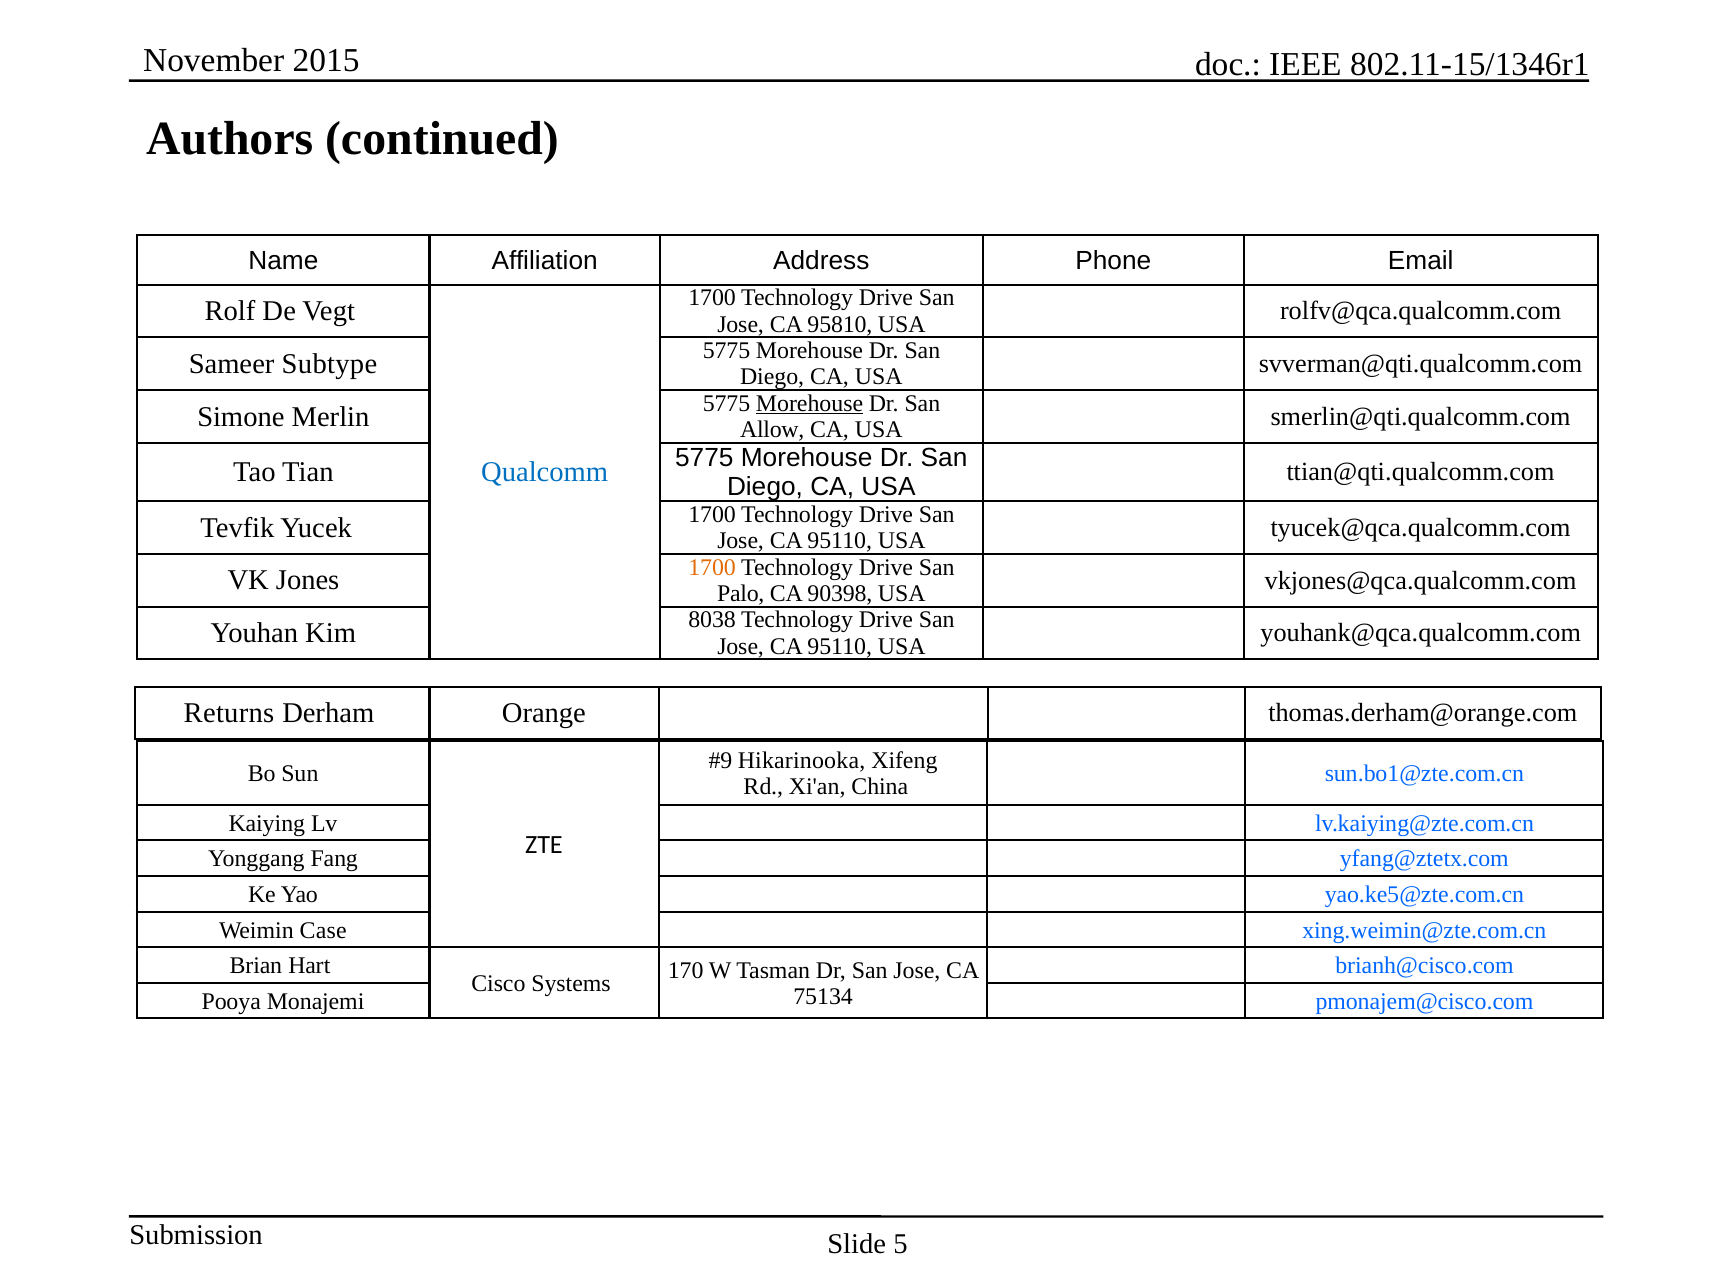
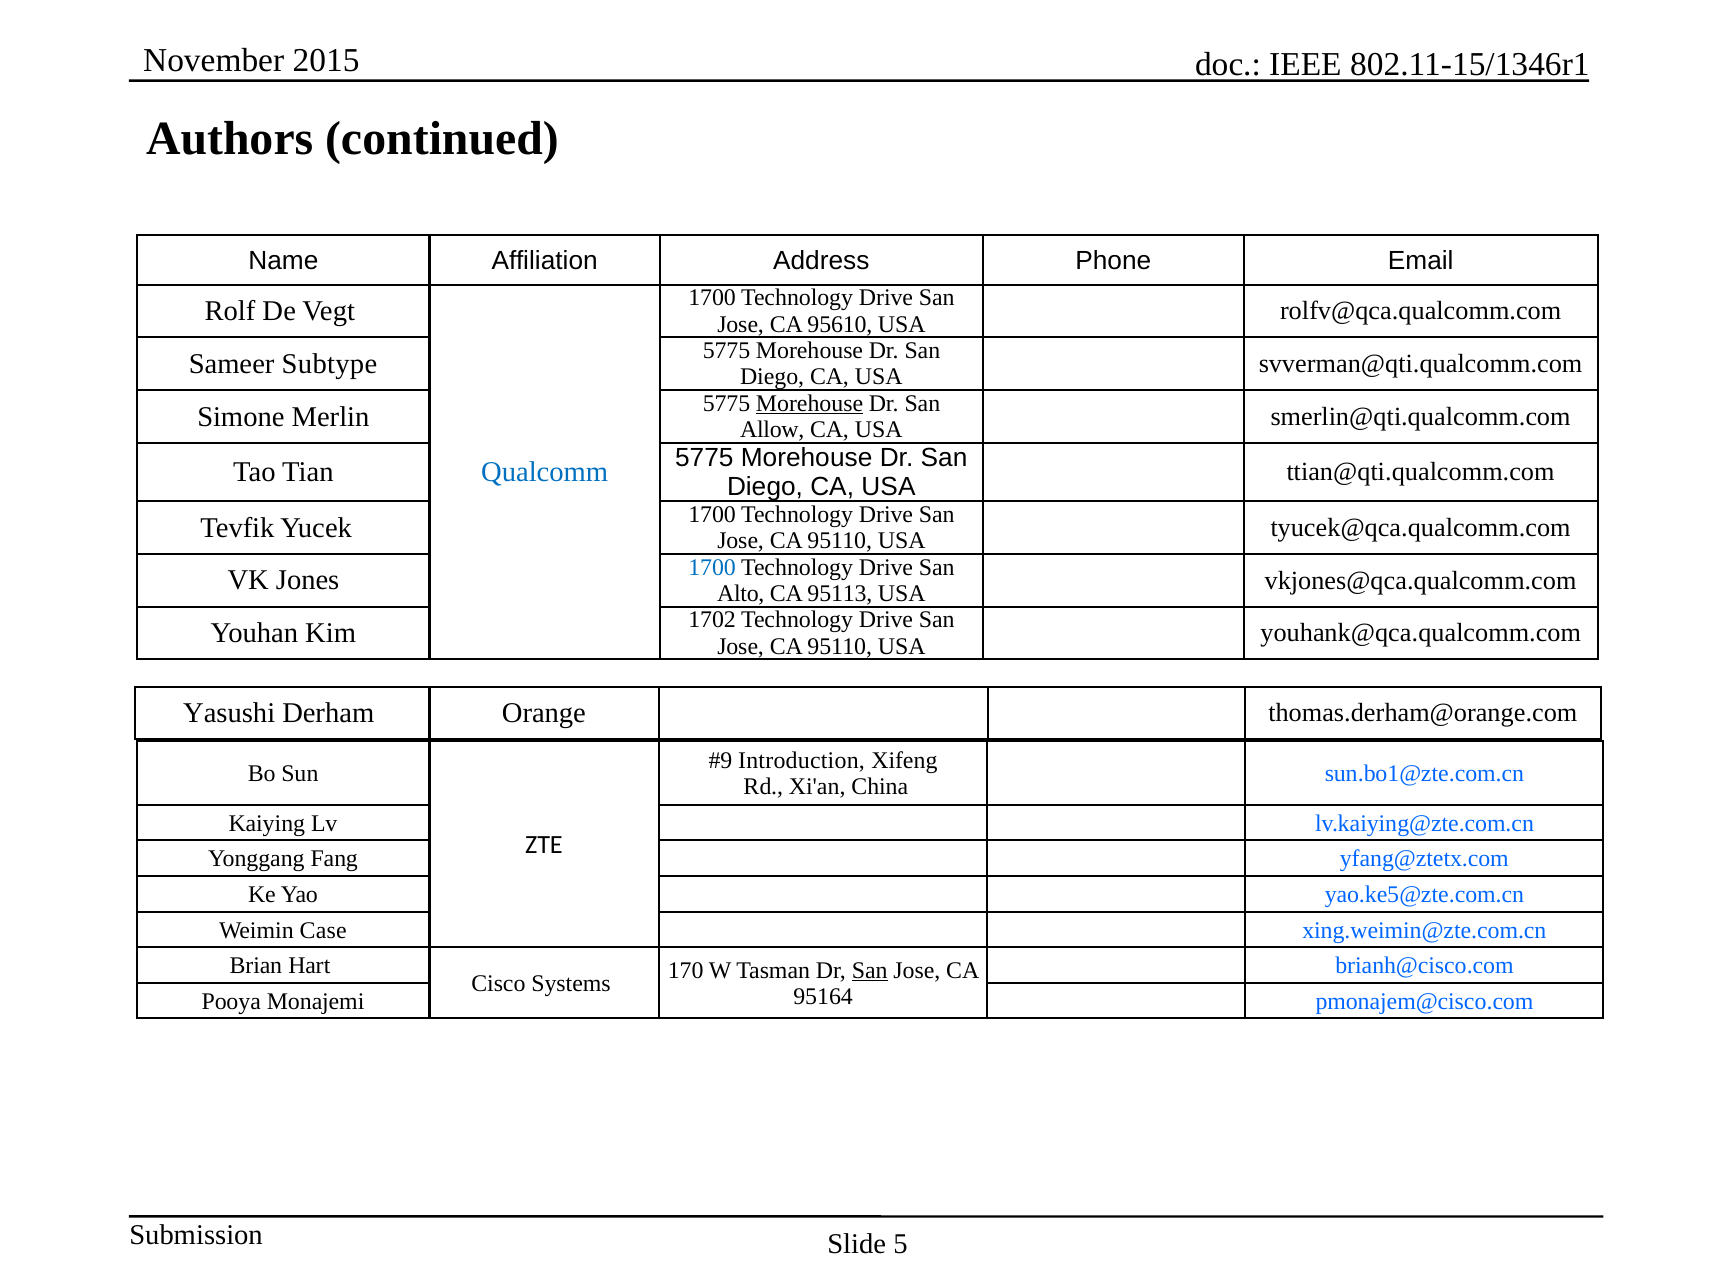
95810: 95810 -> 95610
1700 at (712, 567) colour: orange -> blue
Palo: Palo -> Alto
90398: 90398 -> 95113
8038: 8038 -> 1702
Returns: Returns -> Yasushi
Hikarinooka: Hikarinooka -> Introduction
San at (870, 971) underline: none -> present
75134: 75134 -> 95164
